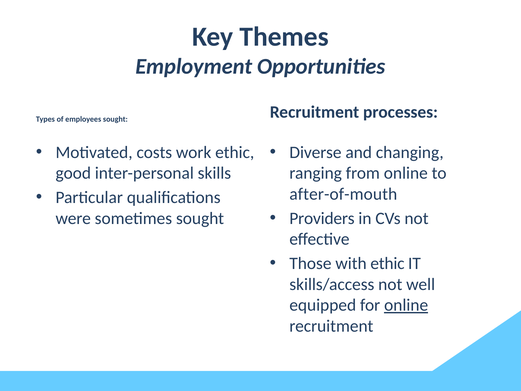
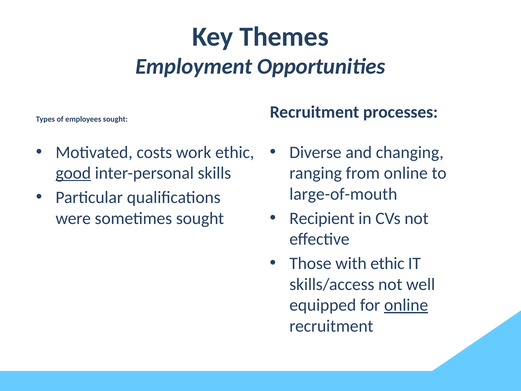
good underline: none -> present
after-of-mouth: after-of-mouth -> large-of-mouth
Providers: Providers -> Recipient
